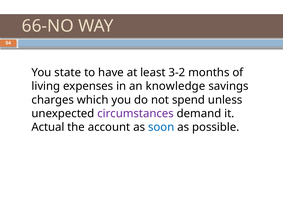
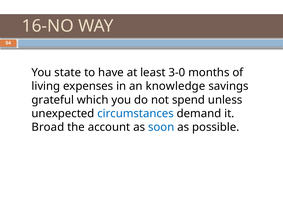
66-NO: 66-NO -> 16-NO
3-2: 3-2 -> 3-0
charges: charges -> grateful
circumstances colour: purple -> blue
Actual: Actual -> Broad
